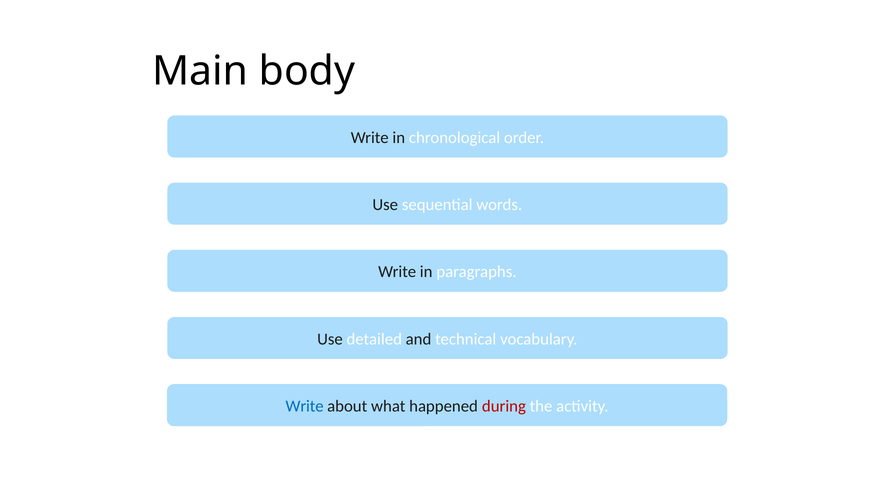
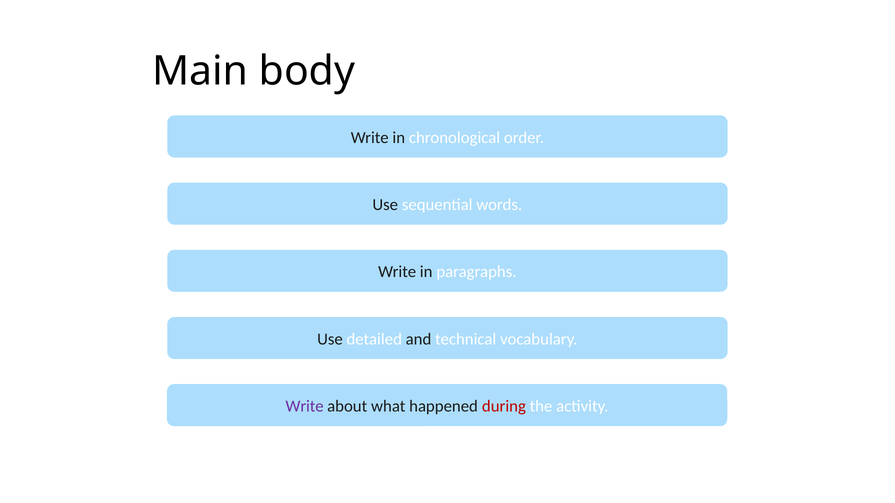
Write at (305, 407) colour: blue -> purple
